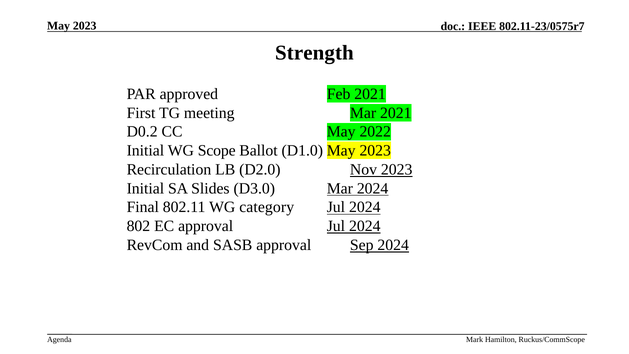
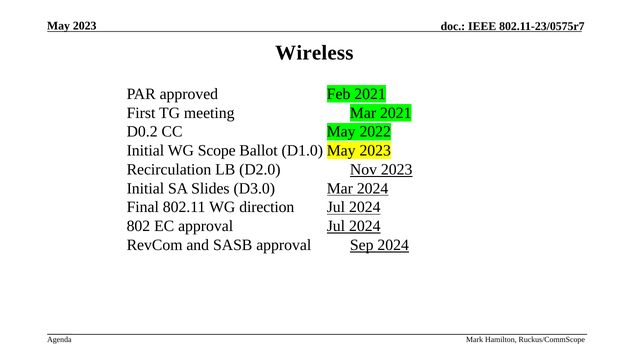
Strength: Strength -> Wireless
category: category -> direction
